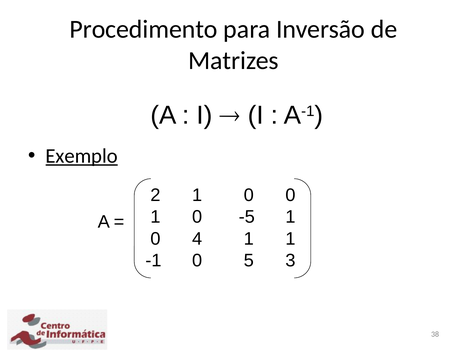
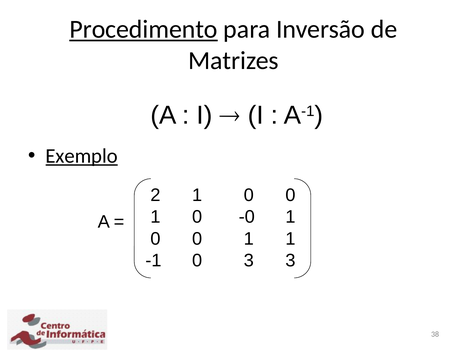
Procedimento underline: none -> present
-5: -5 -> -0
4 at (197, 239): 4 -> 0
0 5: 5 -> 3
